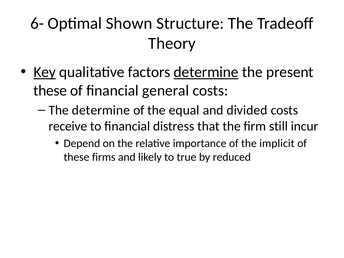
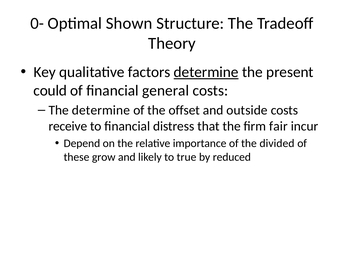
6-: 6- -> 0-
Key underline: present -> none
these at (50, 91): these -> could
equal: equal -> offset
divided: divided -> outside
still: still -> fair
implicit: implicit -> divided
firms: firms -> grow
